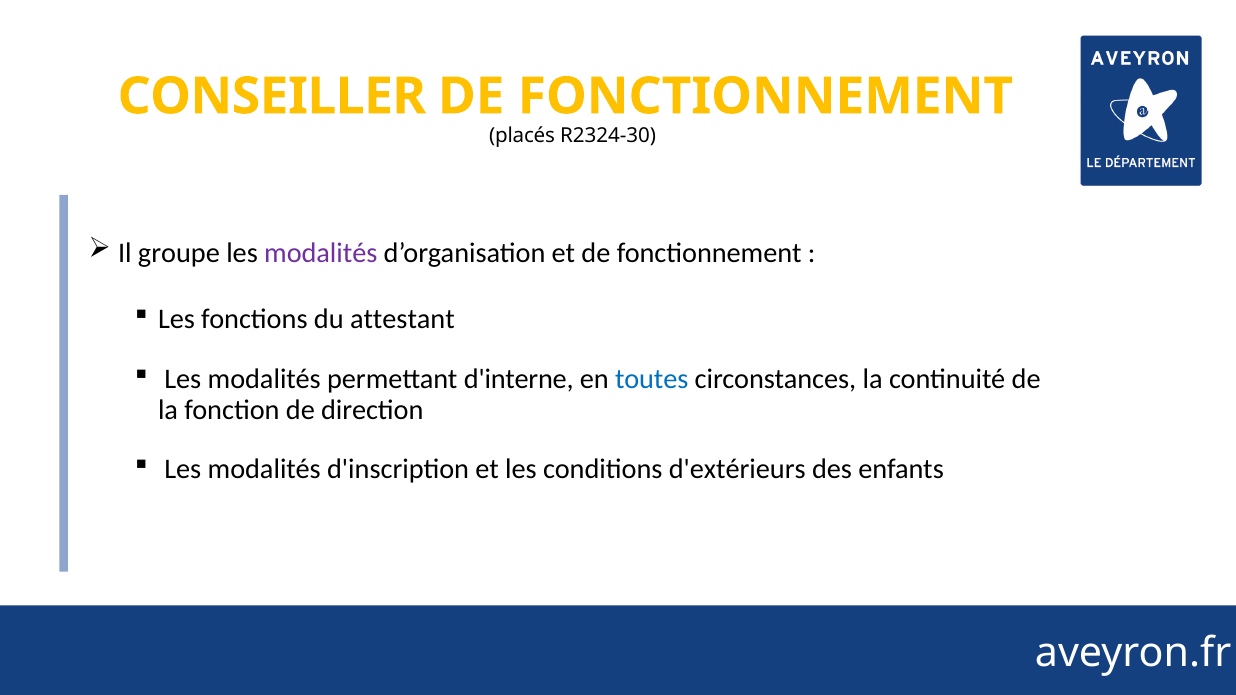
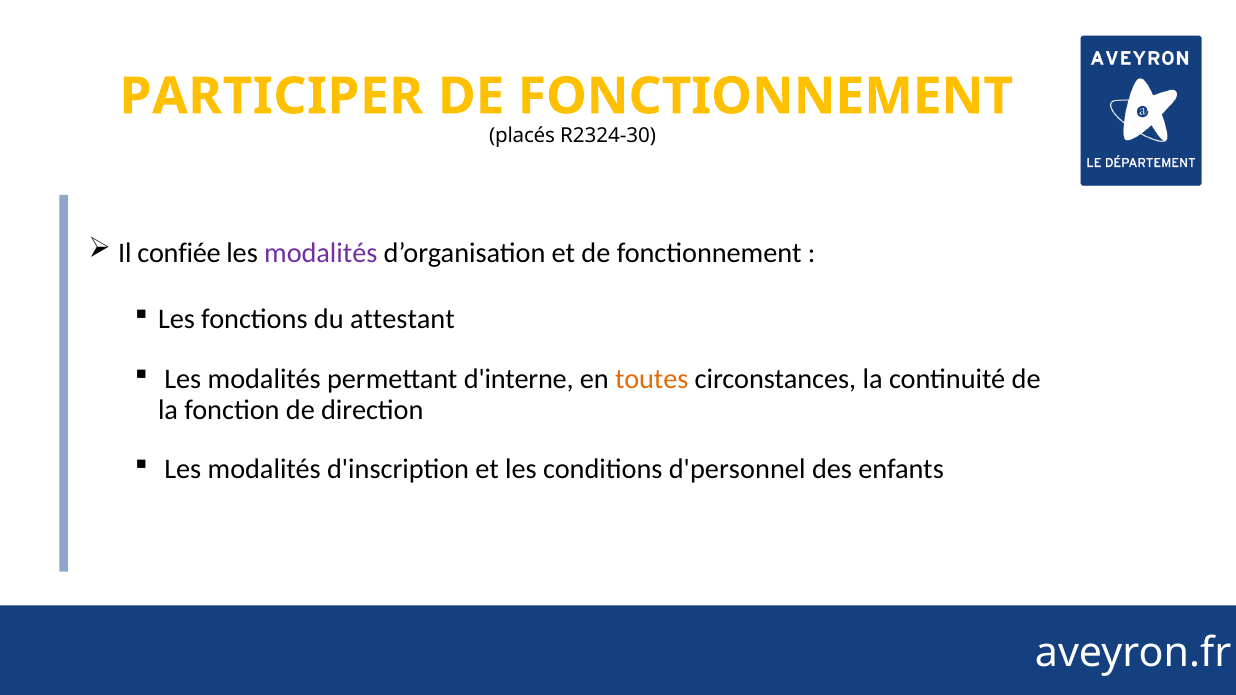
CONSEILLER: CONSEILLER -> PARTICIPER
groupe: groupe -> confiée
toutes colour: blue -> orange
d'extérieurs: d'extérieurs -> d'personnel
